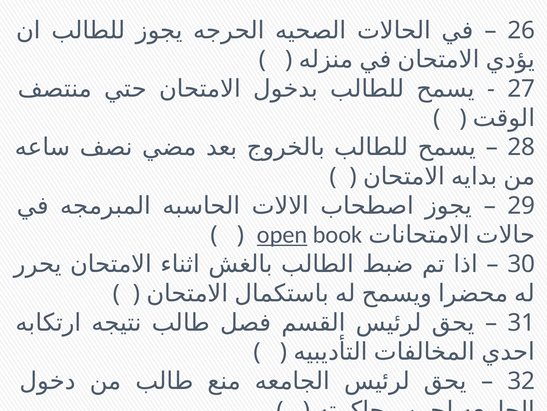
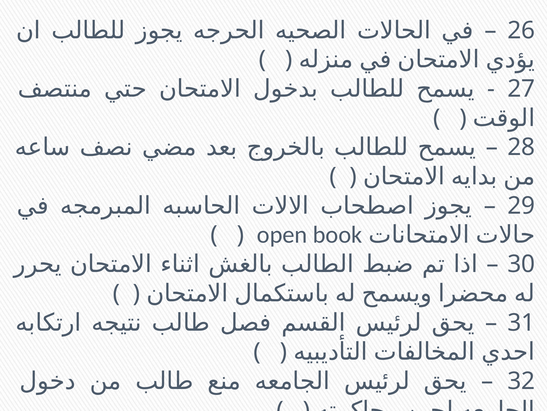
open underline: present -> none
